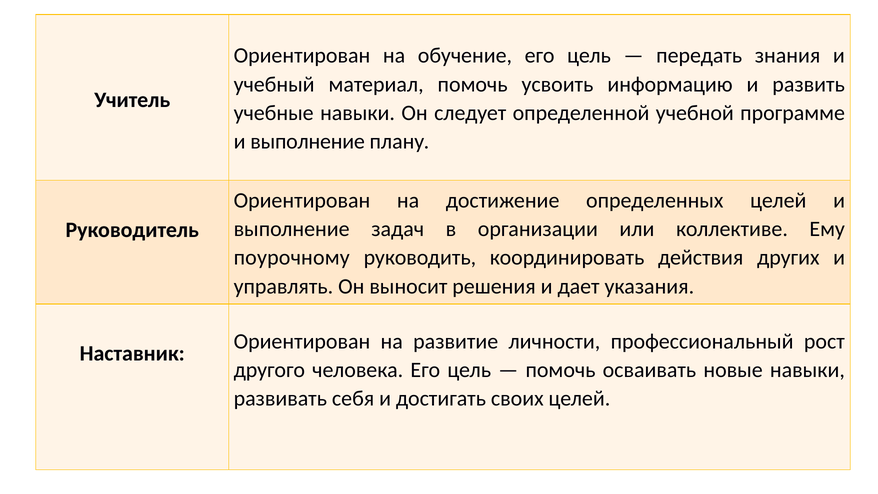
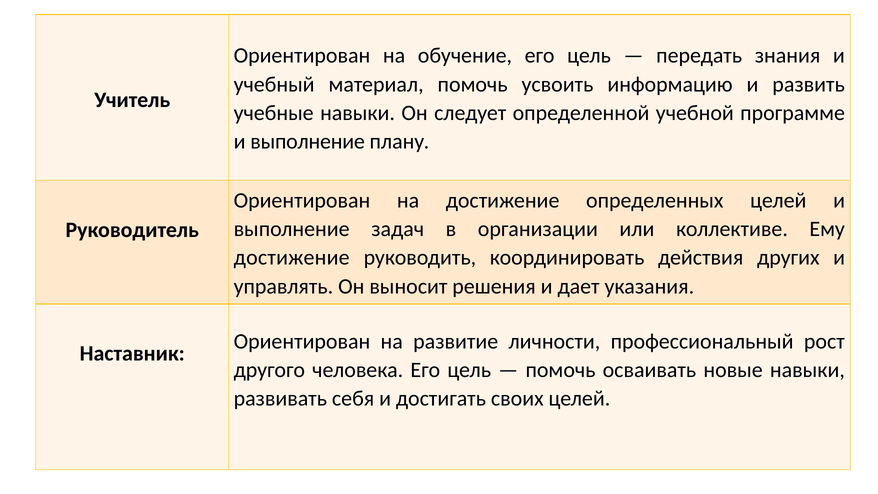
поурочному at (292, 258): поурочному -> достижение
